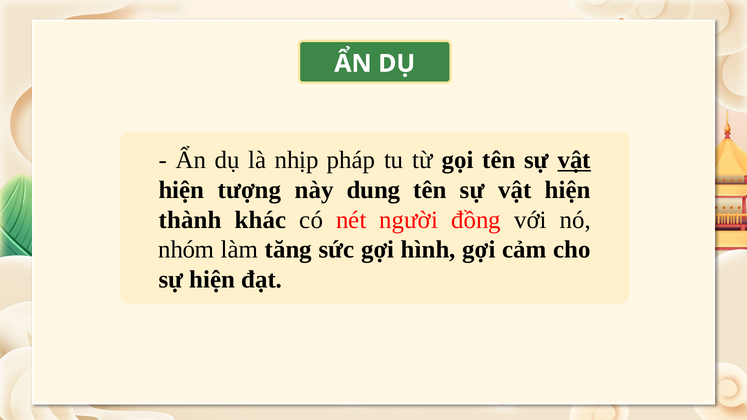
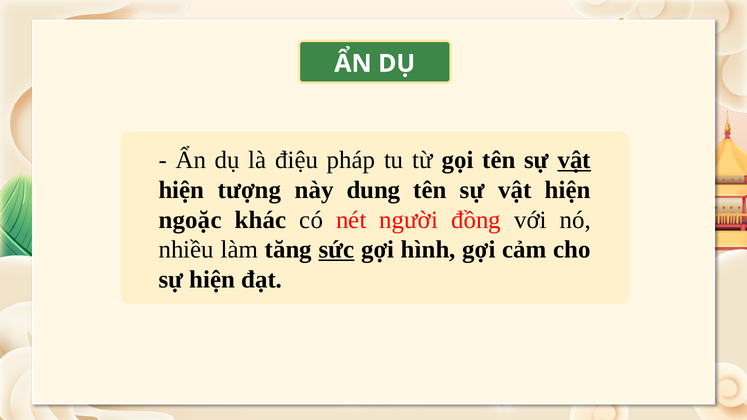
nhịp: nhịp -> điệu
thành: thành -> ngoặc
nhóm: nhóm -> nhiều
sức underline: none -> present
